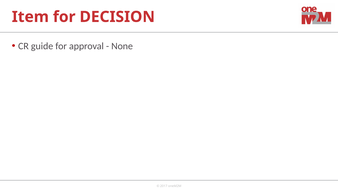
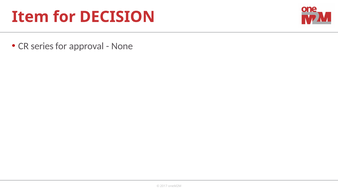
guide: guide -> series
